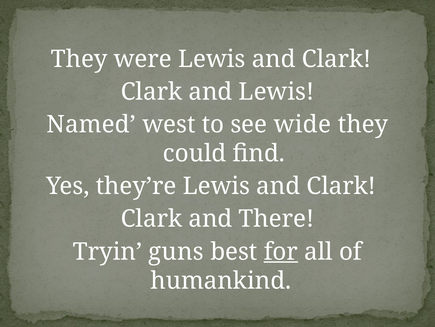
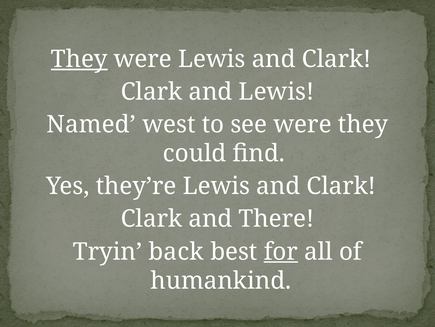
They at (79, 59) underline: none -> present
see wide: wide -> were
guns: guns -> back
